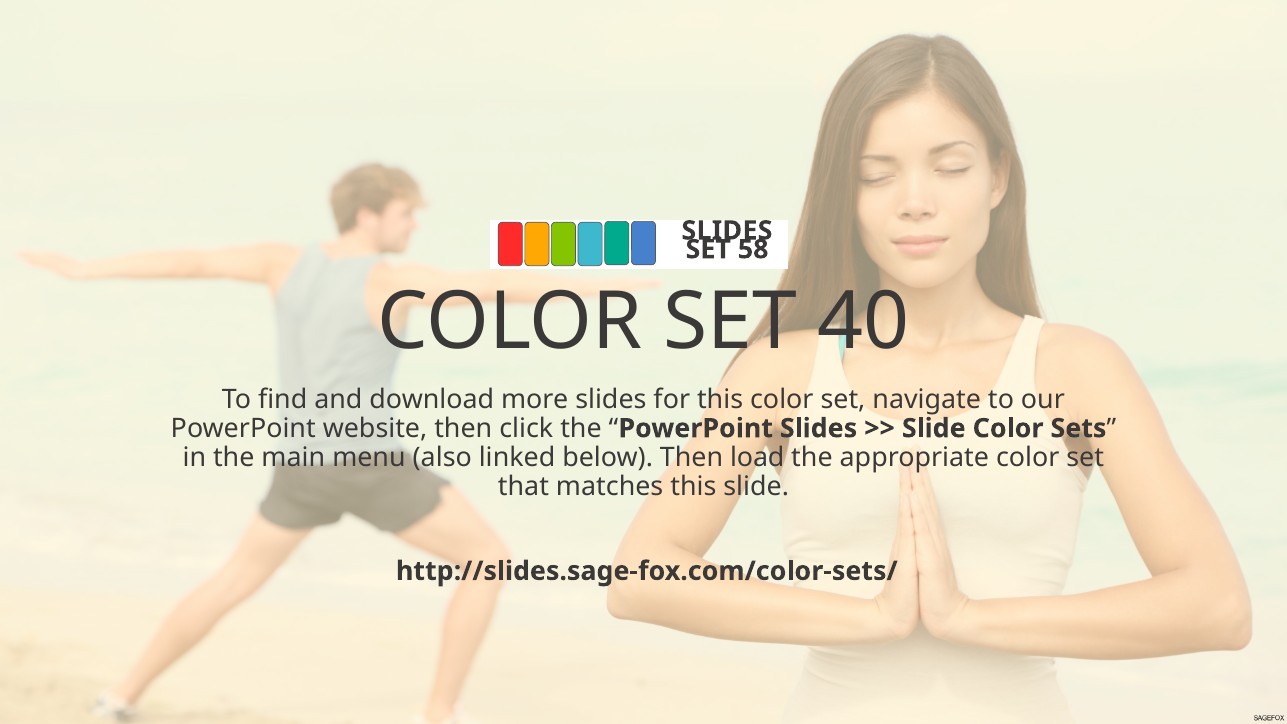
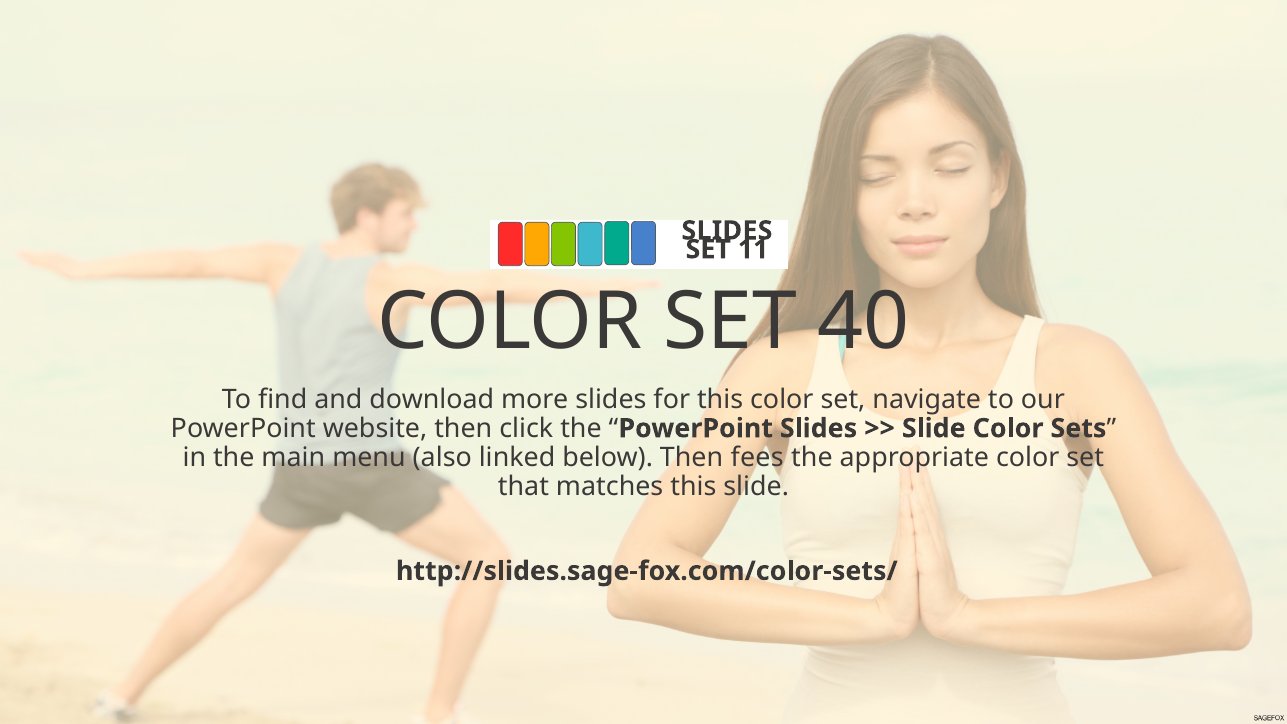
58: 58 -> 11
load: load -> fees
